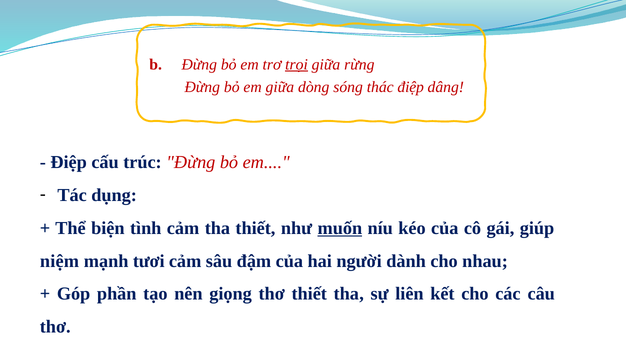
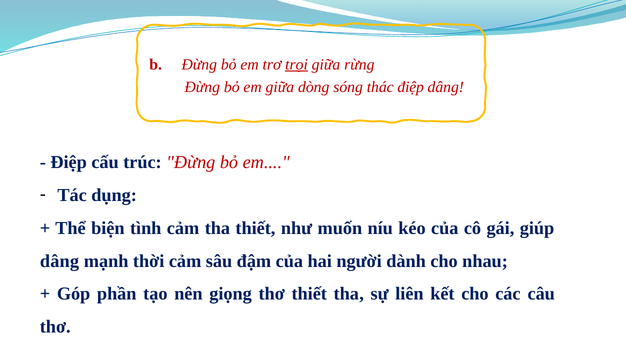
muốn underline: present -> none
niệm at (59, 261): niệm -> dâng
tươi: tươi -> thời
